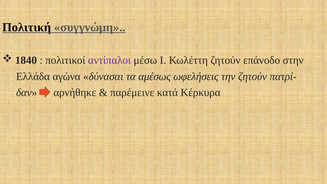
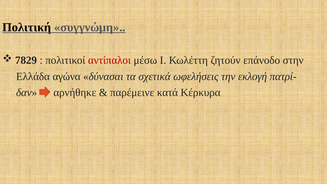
1840: 1840 -> 7829
αντίπαλοι colour: purple -> red
αμέσως: αμέσως -> σχετικά
την ζητούν: ζητούν -> εκλογή
